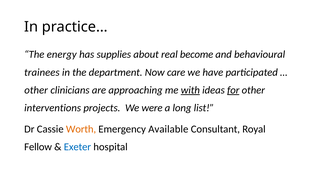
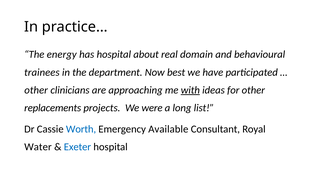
has supplies: supplies -> hospital
become: become -> domain
care: care -> best
for underline: present -> none
interventions: interventions -> replacements
Worth colour: orange -> blue
Fellow: Fellow -> Water
